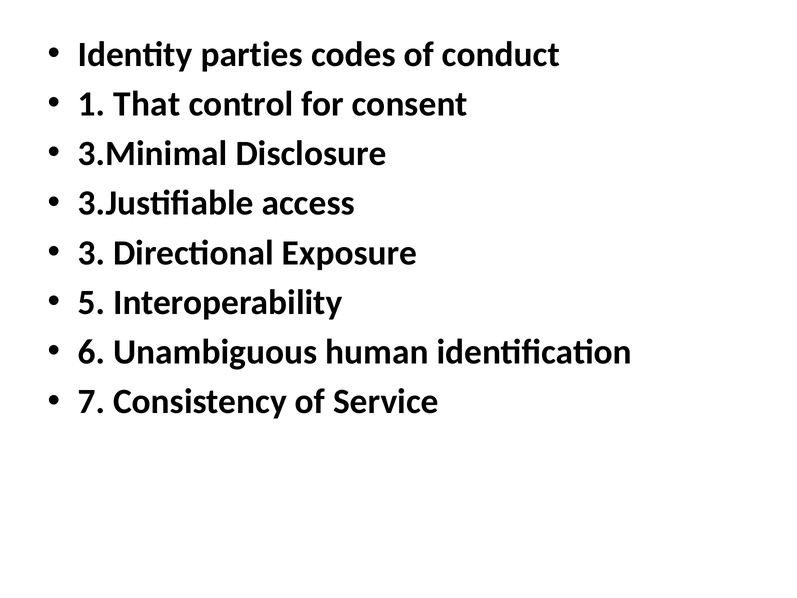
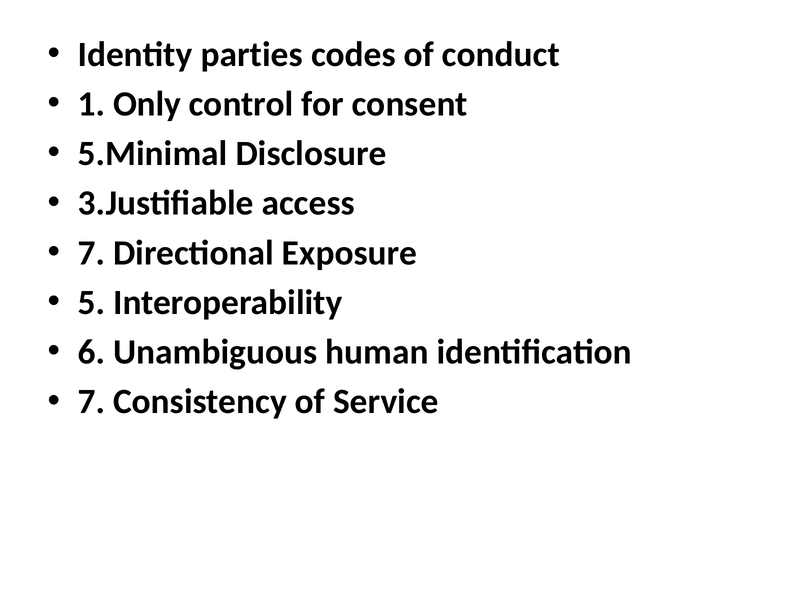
That: That -> Only
3.Minimal: 3.Minimal -> 5.Minimal
3 at (91, 253): 3 -> 7
